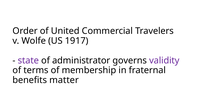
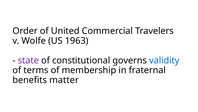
1917: 1917 -> 1963
administrator: administrator -> constitutional
validity colour: purple -> blue
